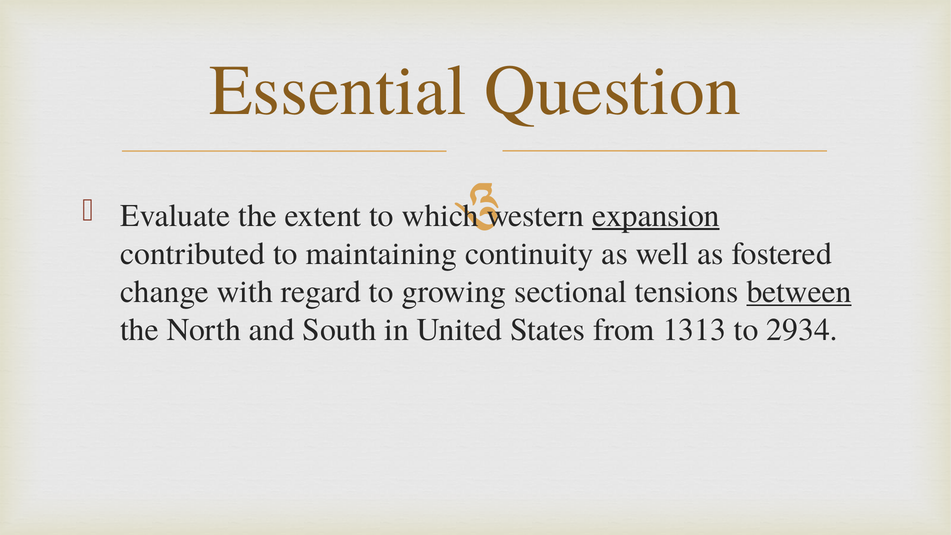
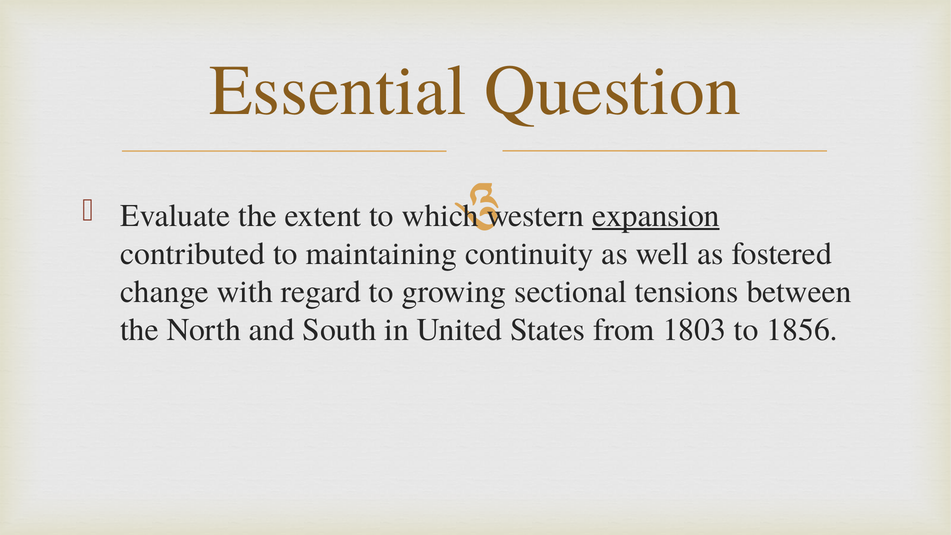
between underline: present -> none
1313: 1313 -> 1803
2934: 2934 -> 1856
